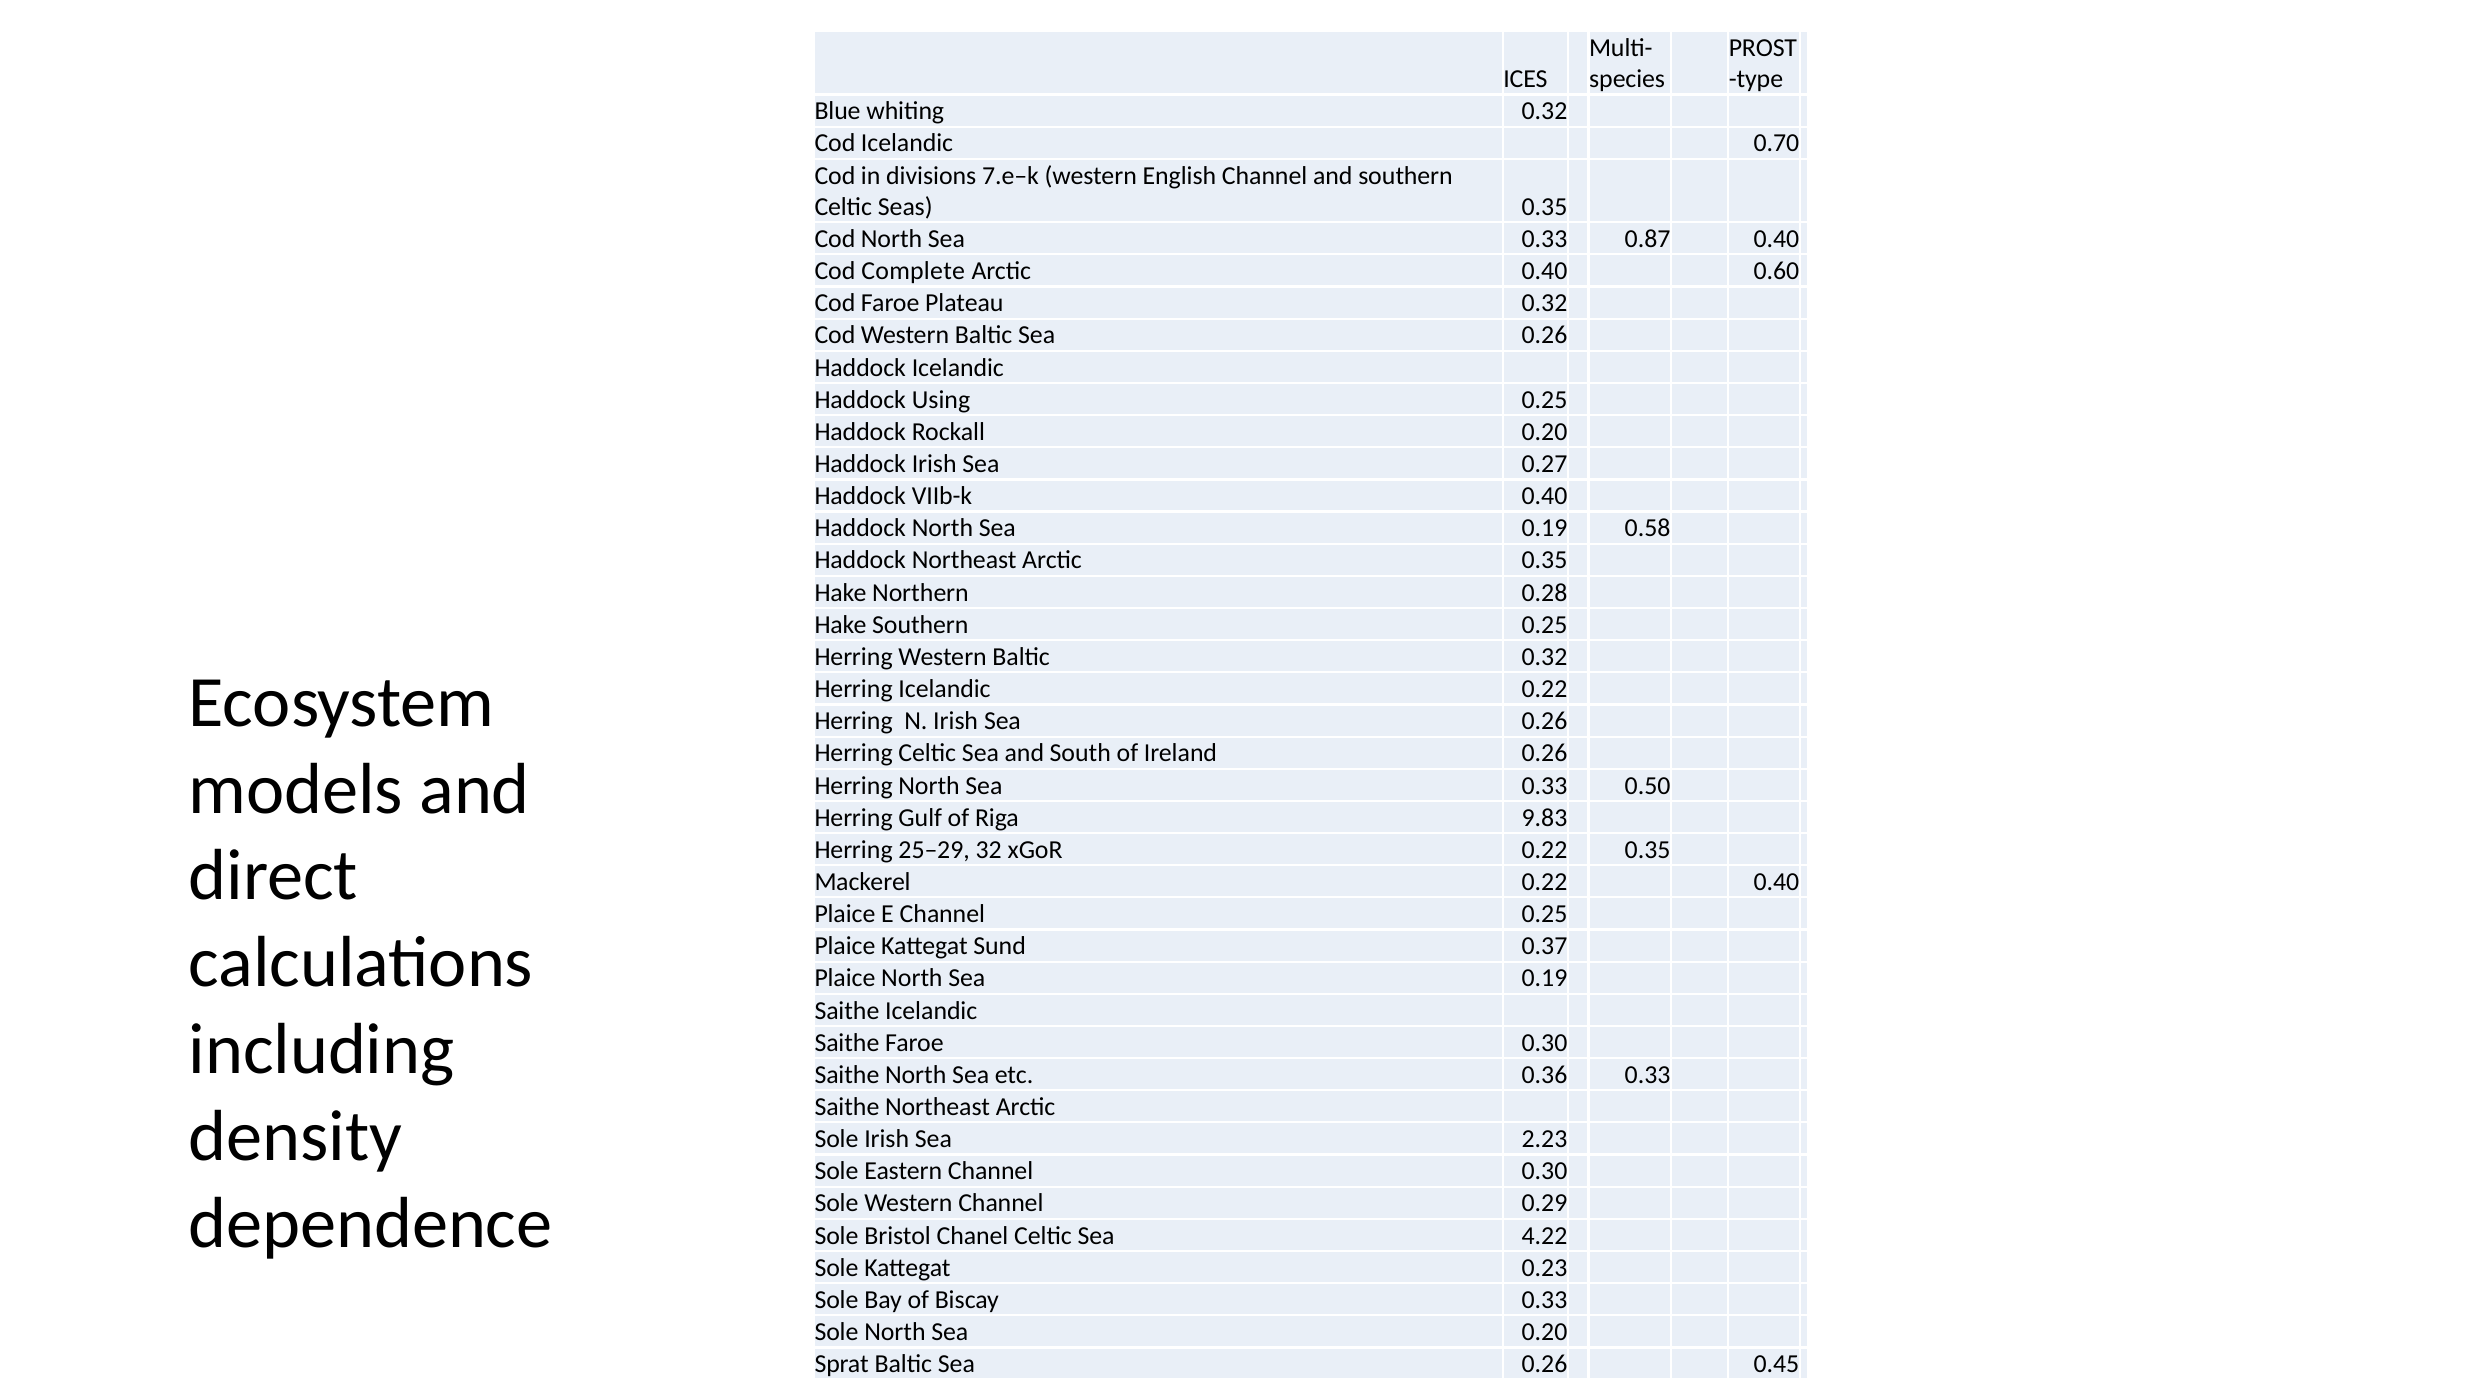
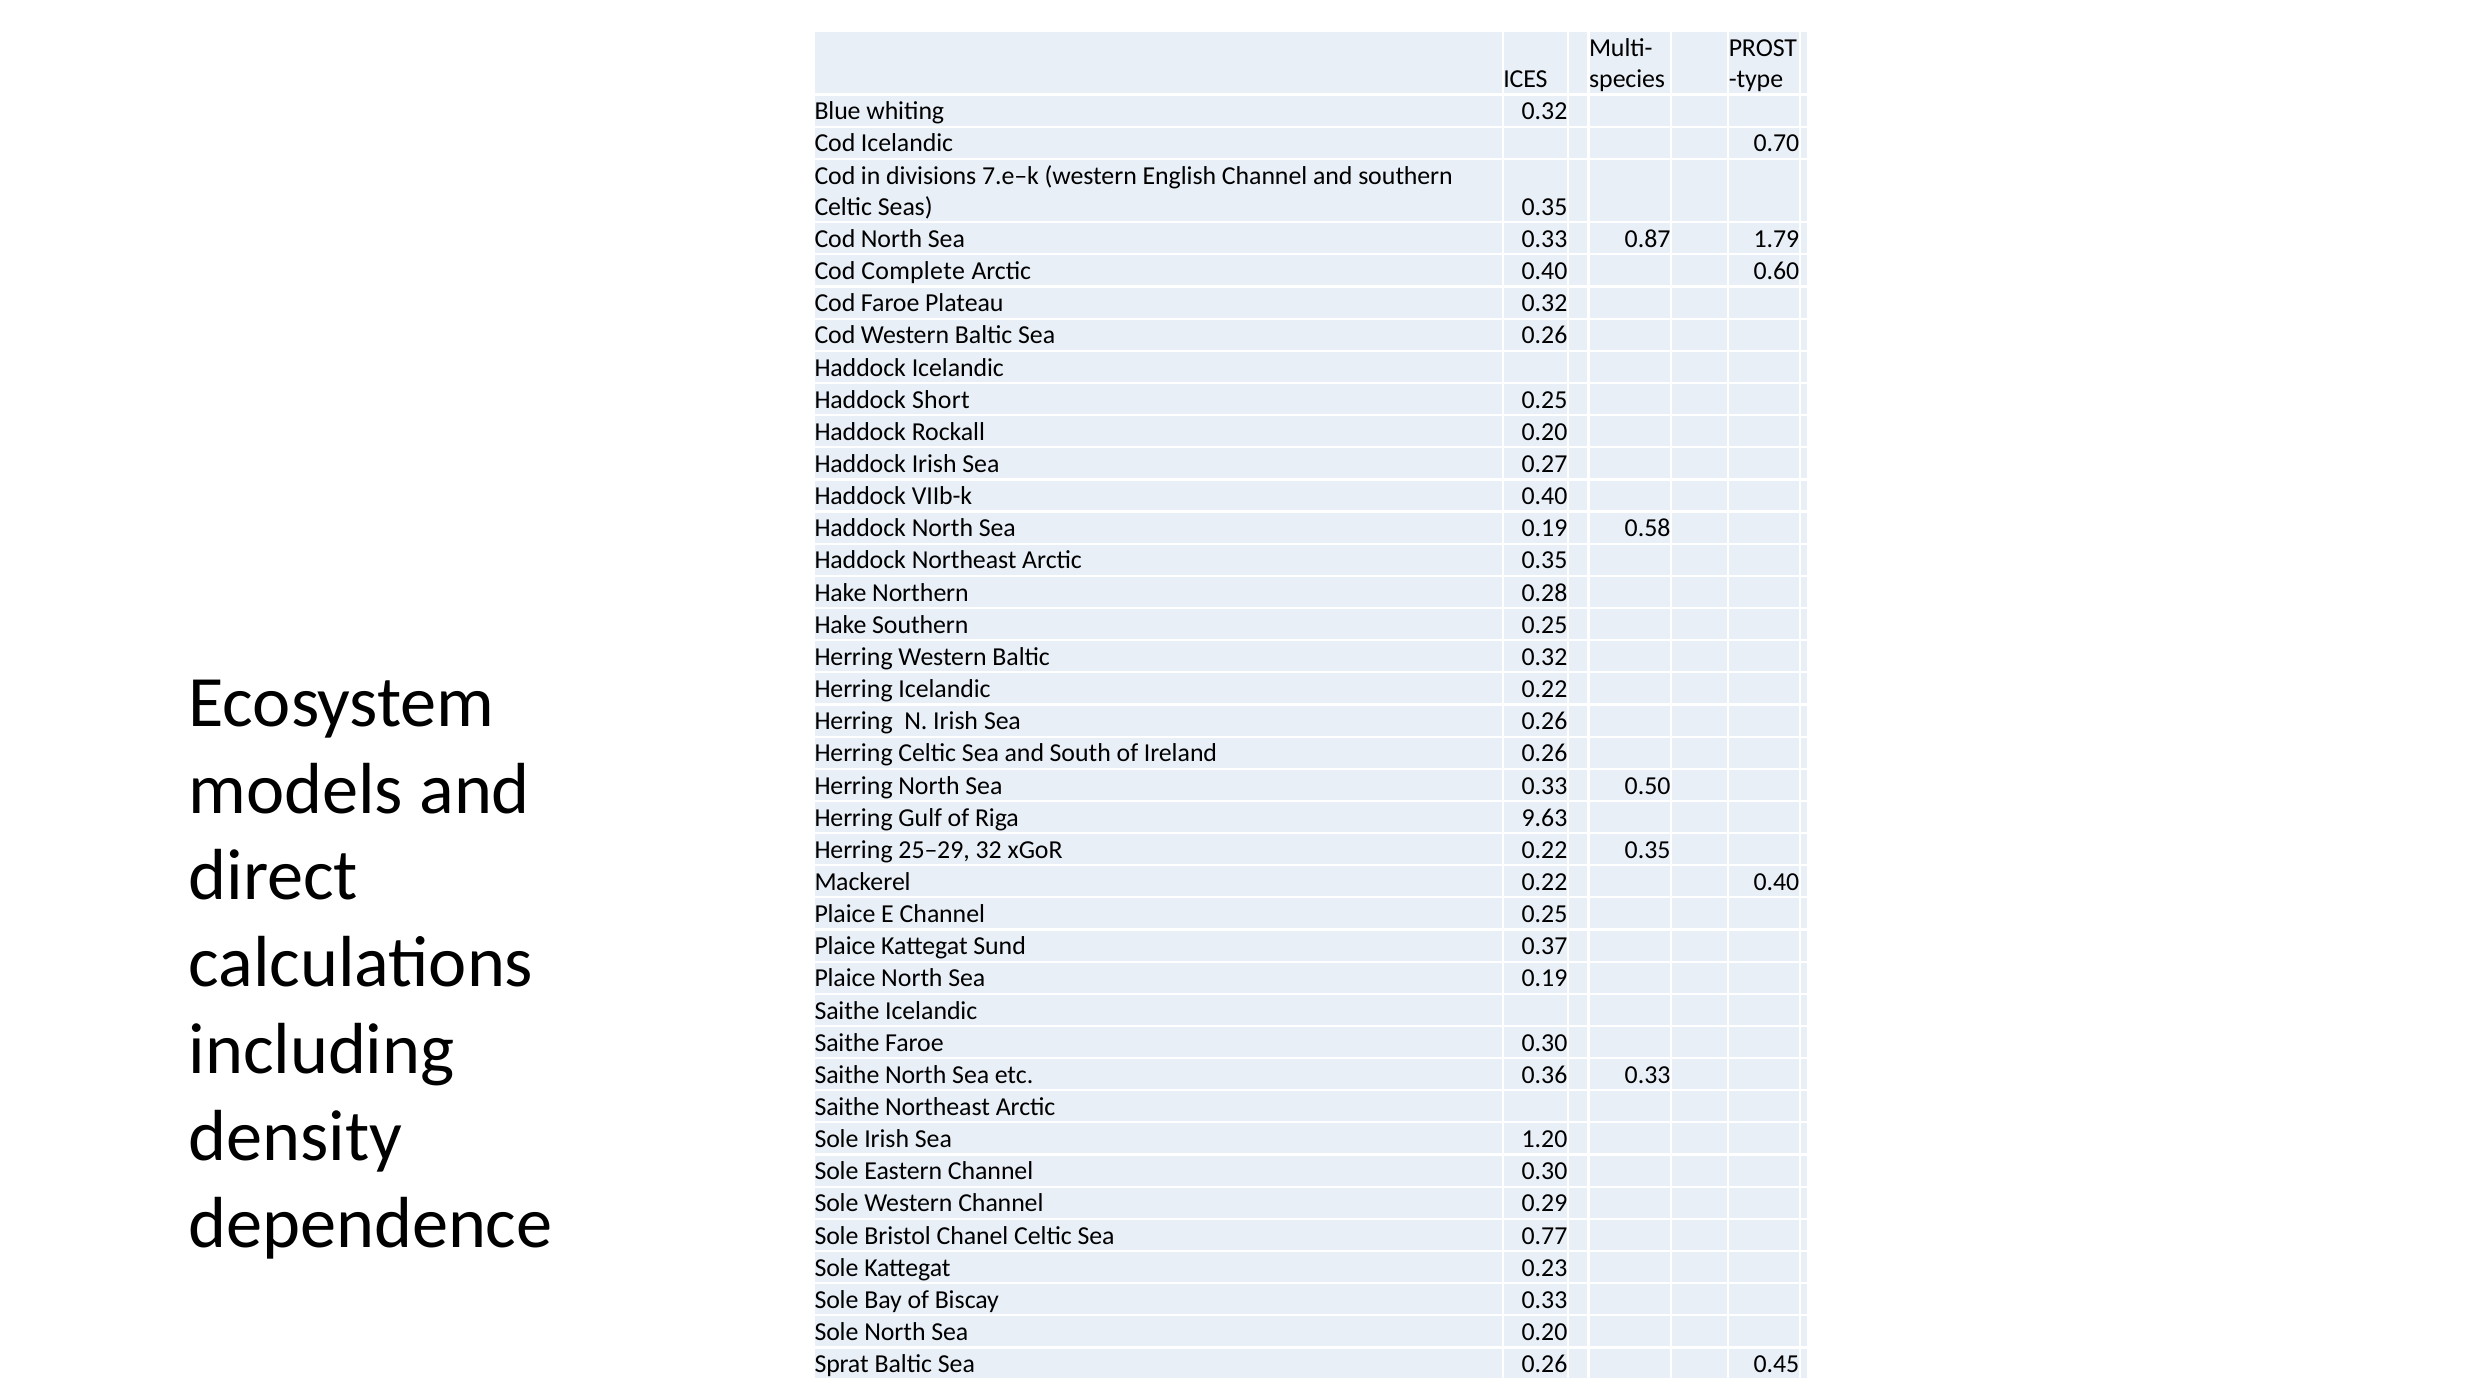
0.87 0.40: 0.40 -> 1.79
Using: Using -> Short
9.83: 9.83 -> 9.63
2.23: 2.23 -> 1.20
4.22: 4.22 -> 0.77
